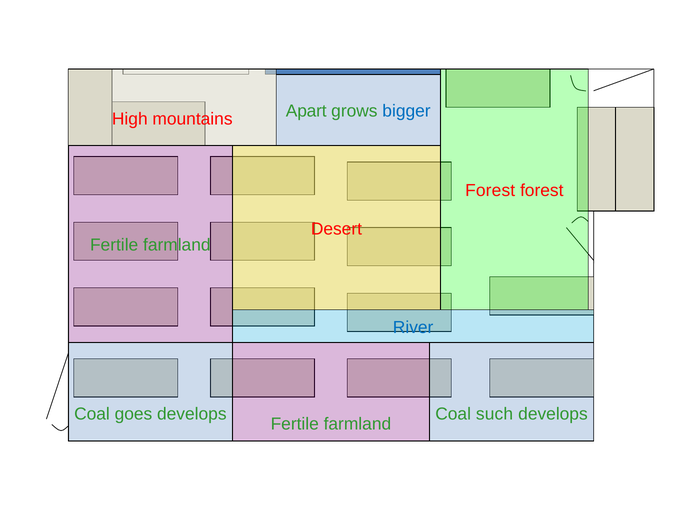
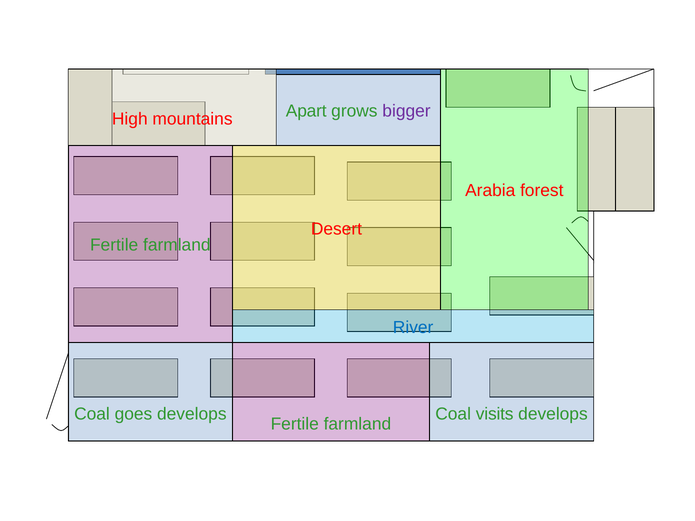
bigger colour: blue -> purple
Forest at (490, 191): Forest -> Arabia
such: such -> visits
